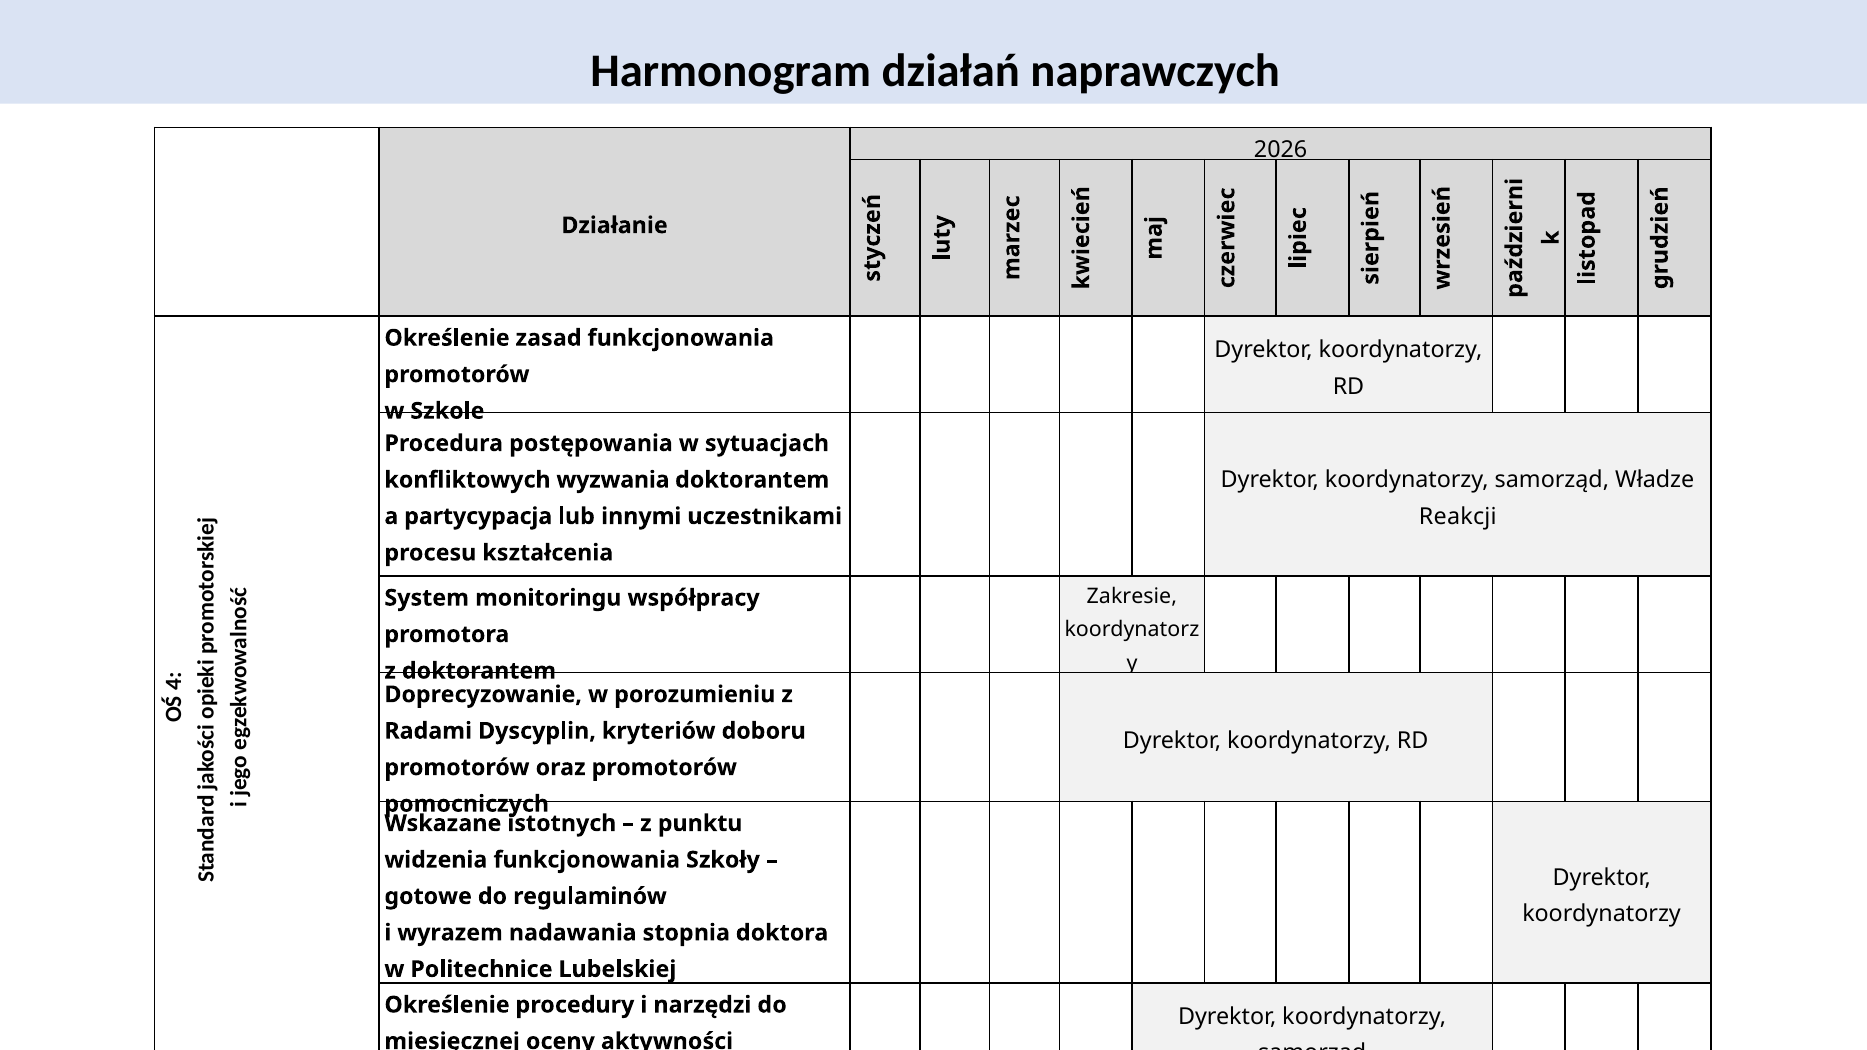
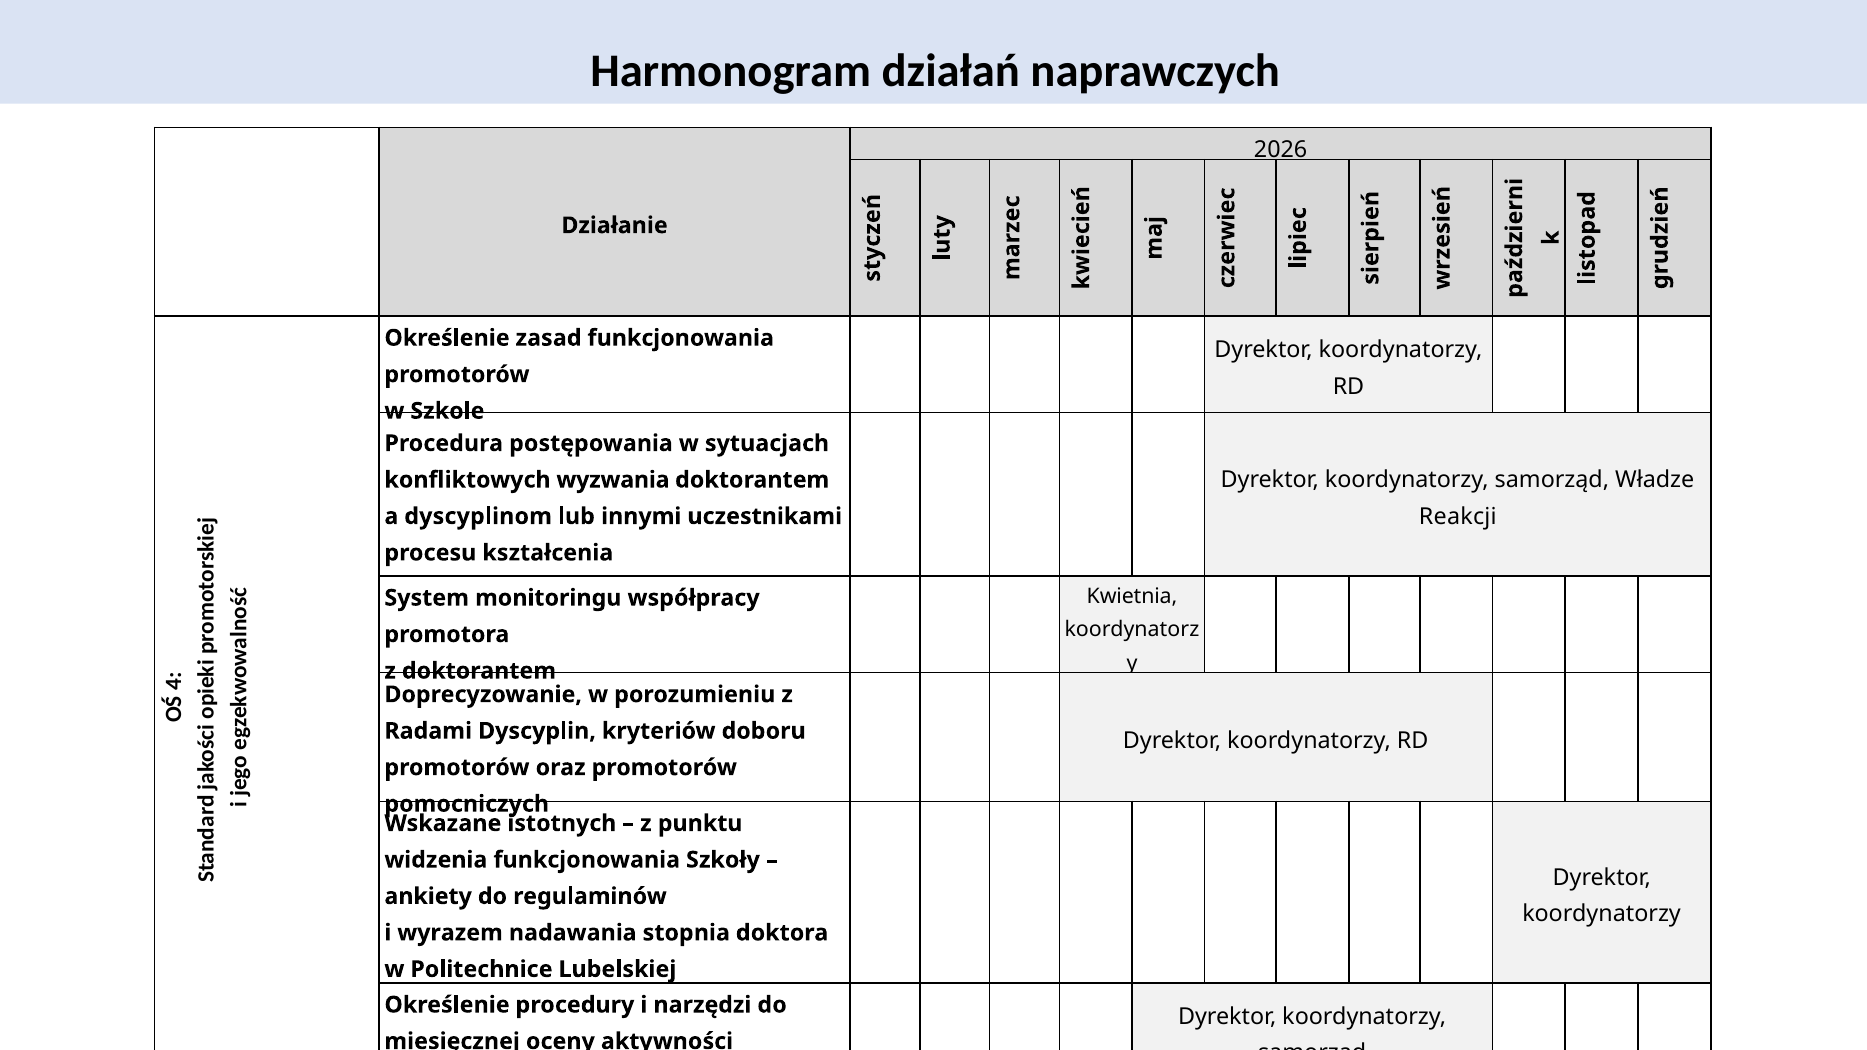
partycypacja: partycypacja -> dyscyplinom
Zakresie: Zakresie -> Kwietnia
gotowe: gotowe -> ankiety
